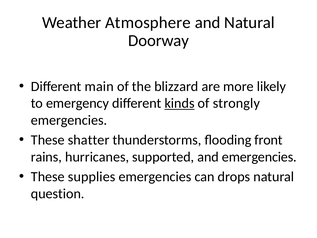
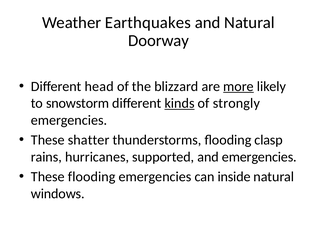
Atmosphere: Atmosphere -> Earthquakes
main: main -> head
more underline: none -> present
emergency: emergency -> snowstorm
front: front -> clasp
These supplies: supplies -> flooding
drops: drops -> inside
question: question -> windows
